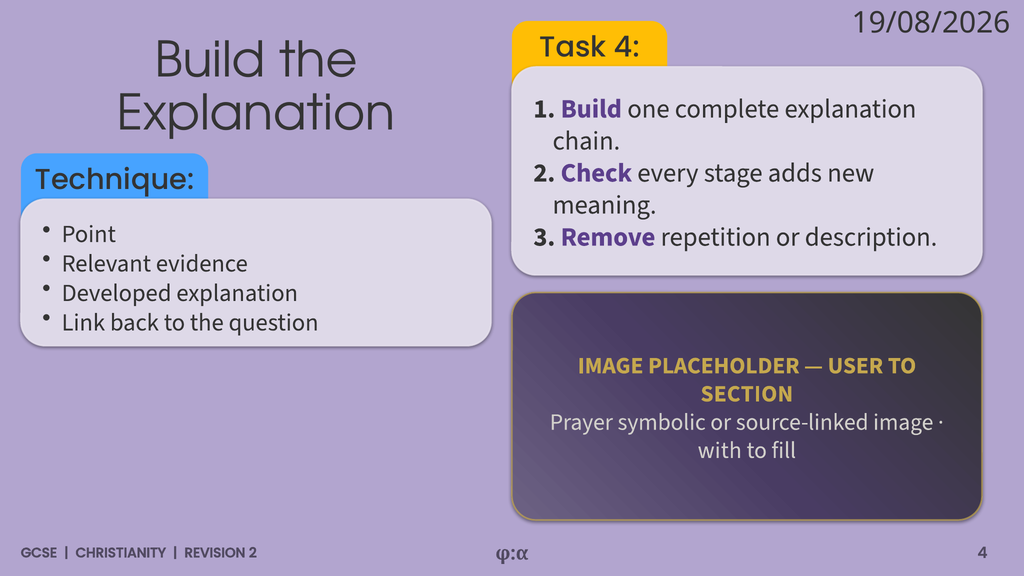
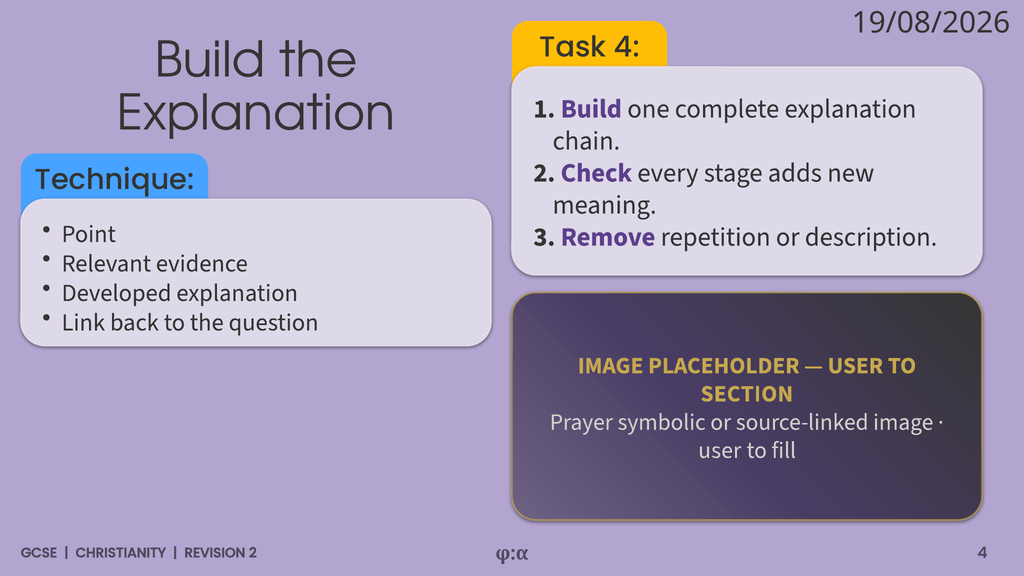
with at (720, 450): with -> user
